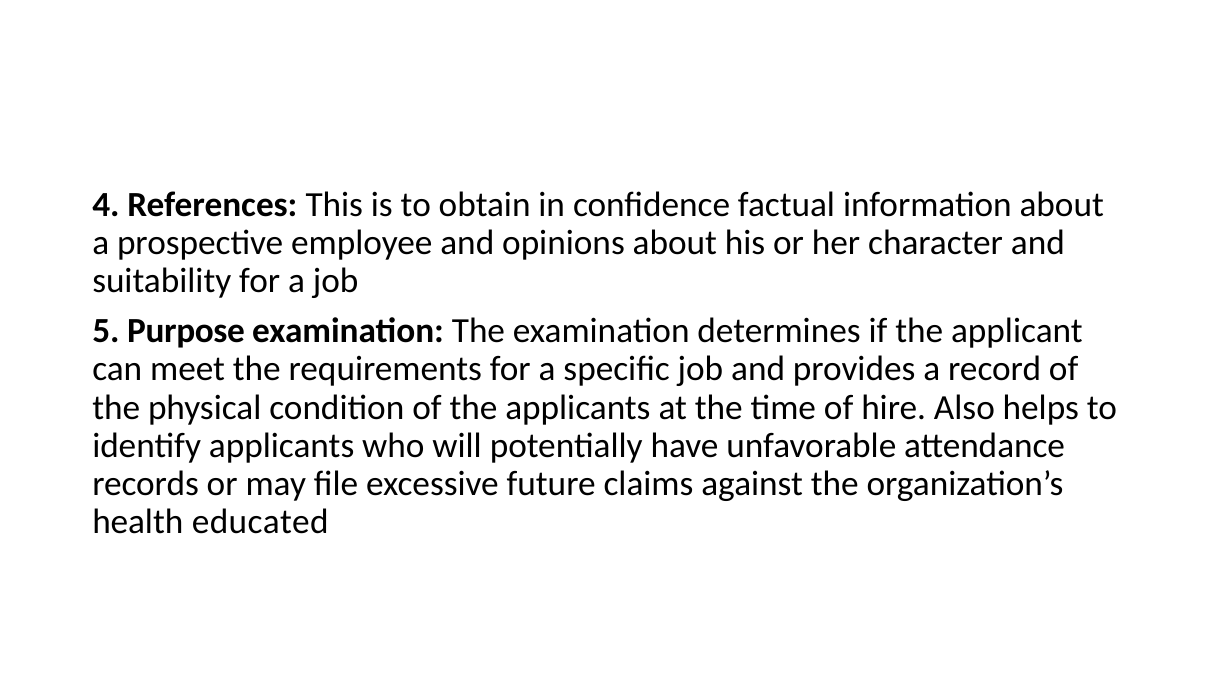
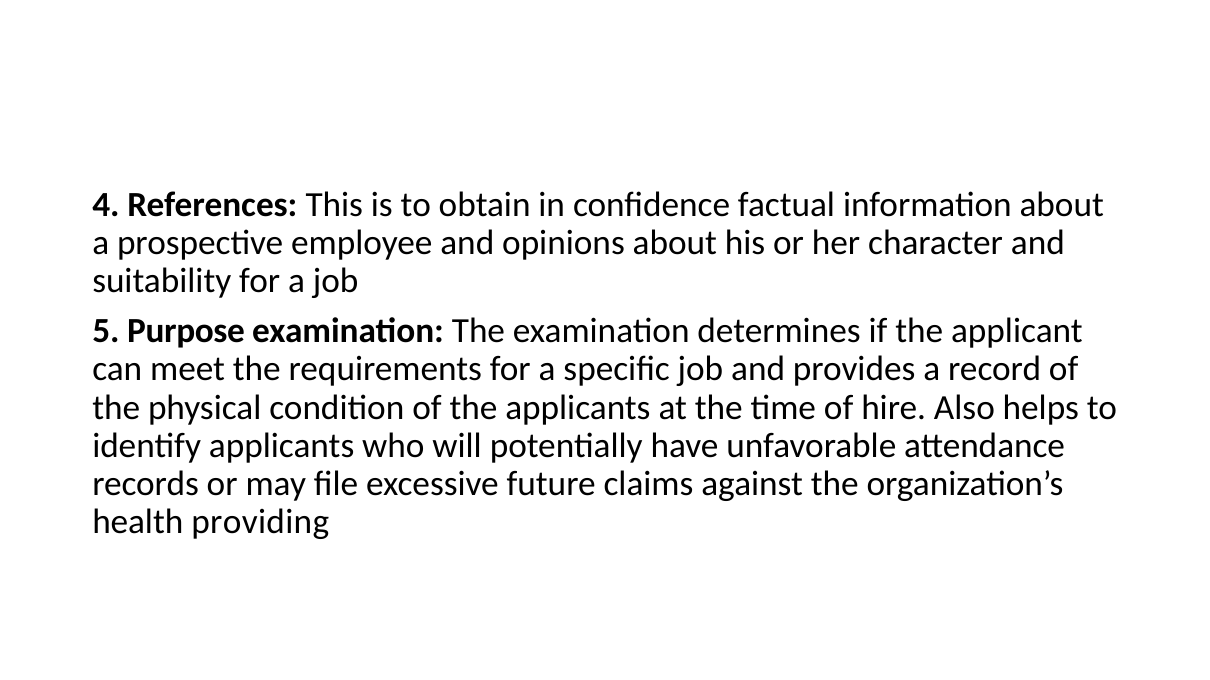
educated: educated -> providing
